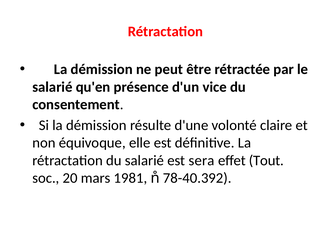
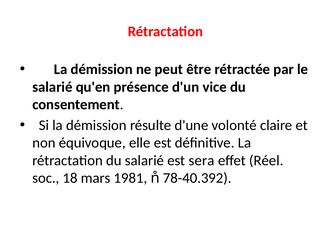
Tout: Tout -> Réel
20: 20 -> 18
